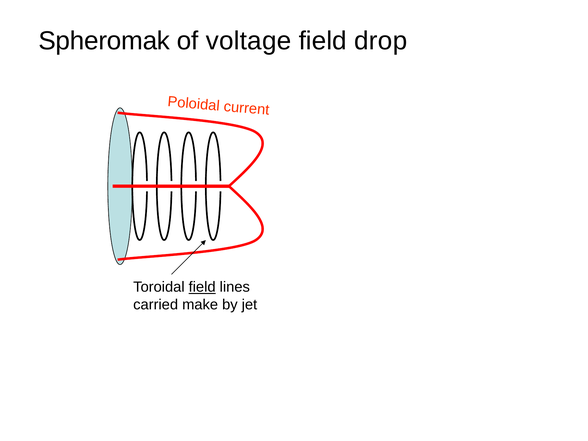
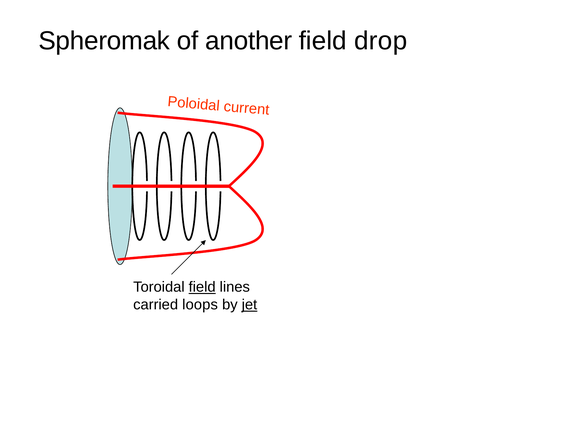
voltage: voltage -> another
make: make -> loops
jet underline: none -> present
